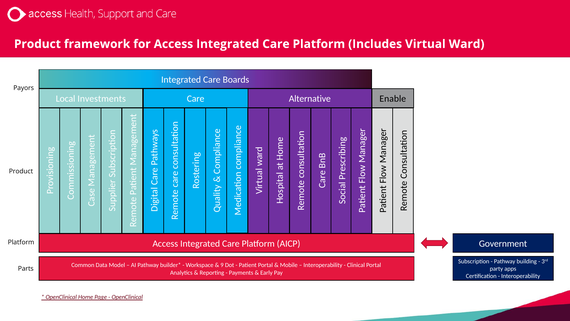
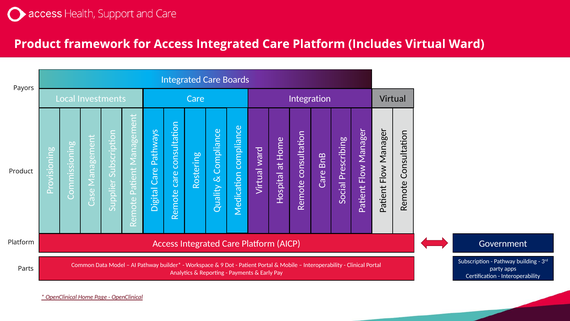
Alternative: Alternative -> Integration
Enable at (393, 99): Enable -> Virtual
